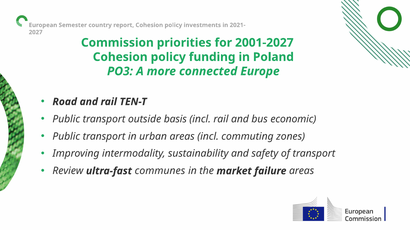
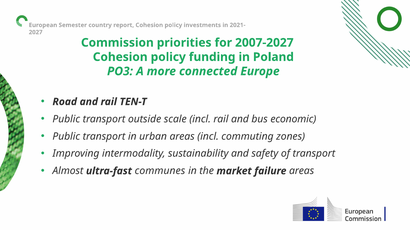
2001-2027: 2001-2027 -> 2007-2027
basis: basis -> scale
Review: Review -> Almost
